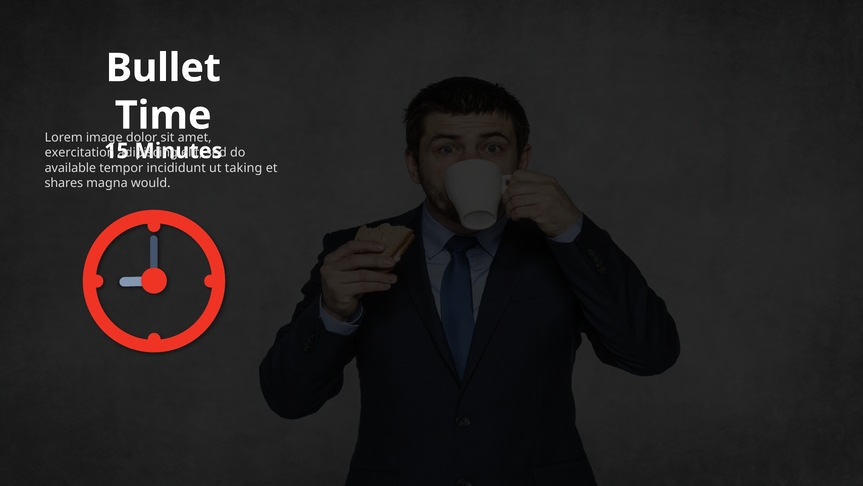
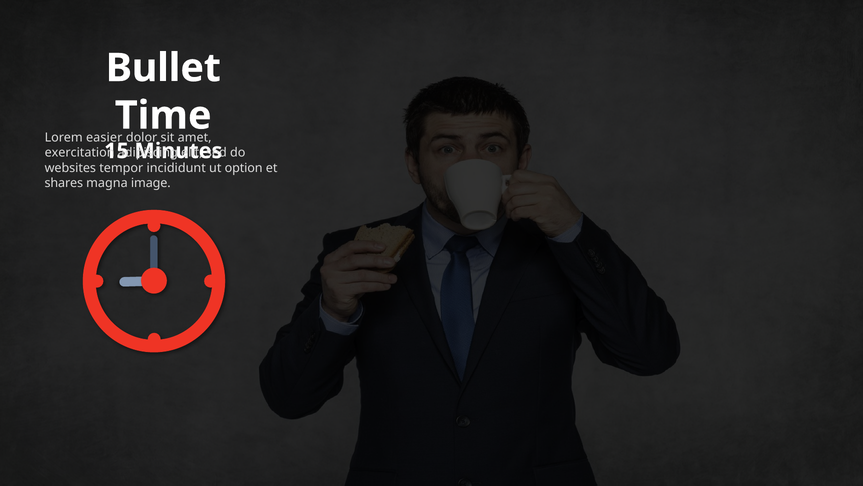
image: image -> easier
available: available -> websites
taking: taking -> option
would: would -> image
